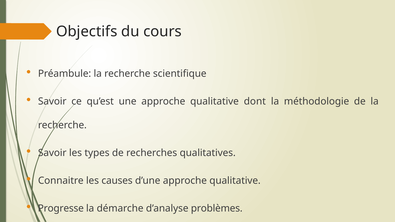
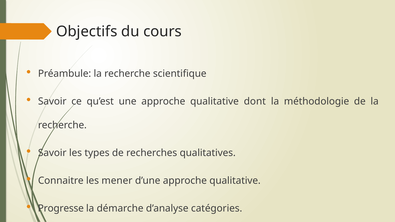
causes: causes -> mener
problèmes: problèmes -> catégories
